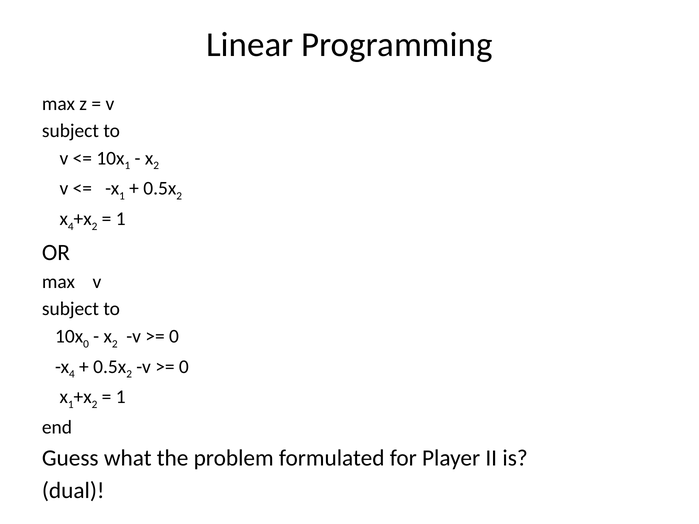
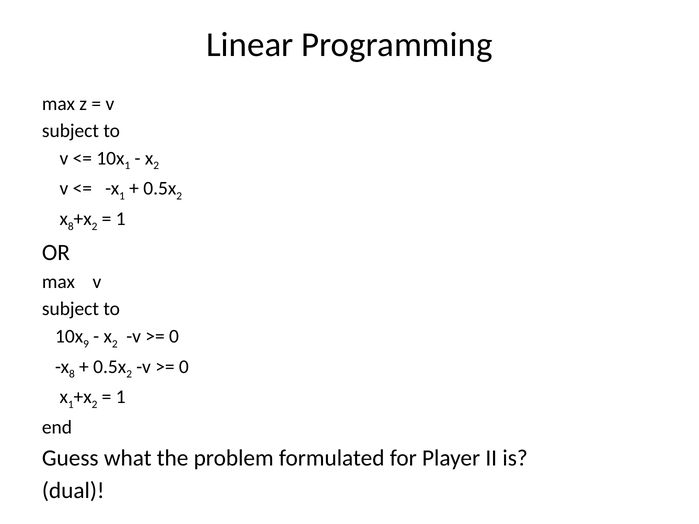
4 at (71, 227): 4 -> 8
0 at (86, 344): 0 -> 9
4 at (72, 374): 4 -> 8
